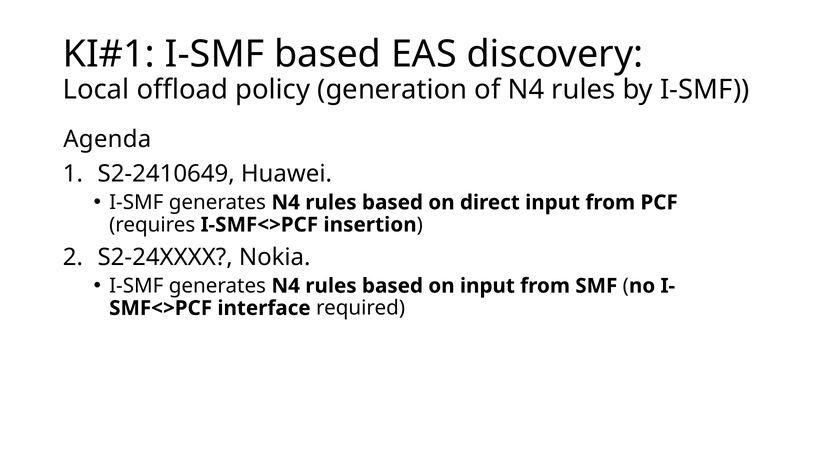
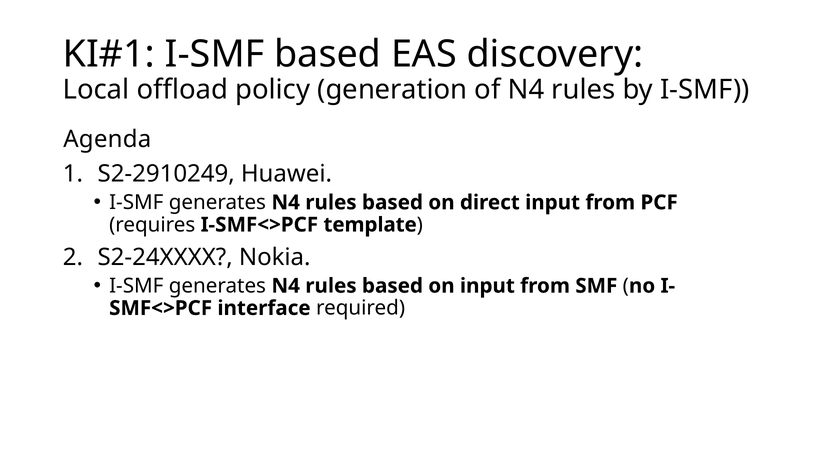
S2-2410649: S2-2410649 -> S2-2910249
insertion: insertion -> template
